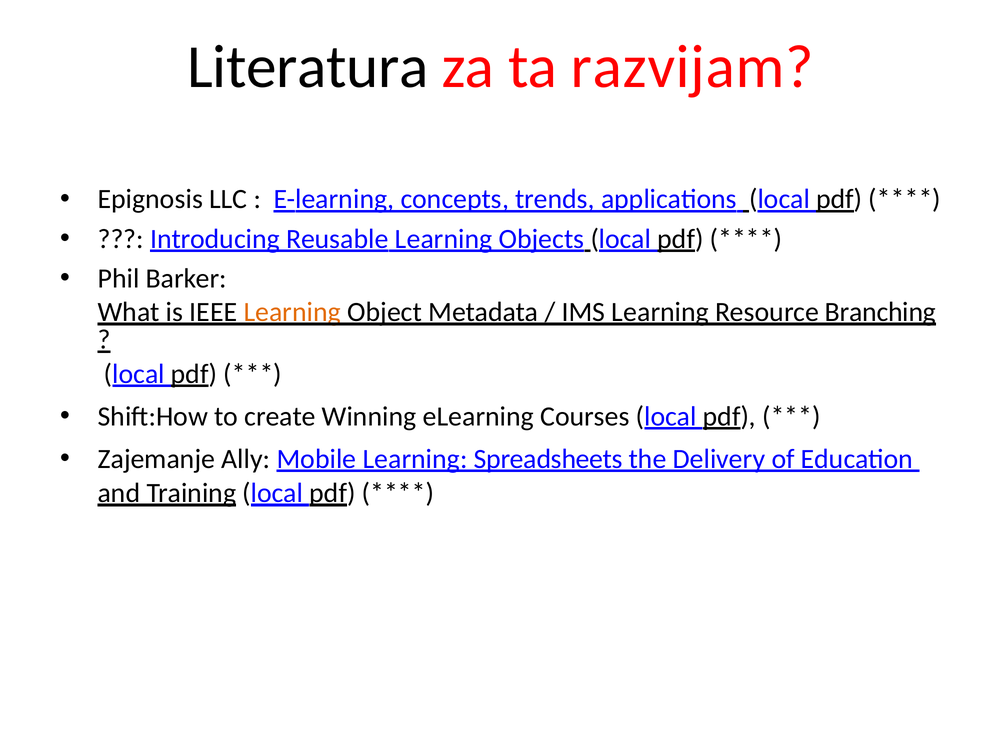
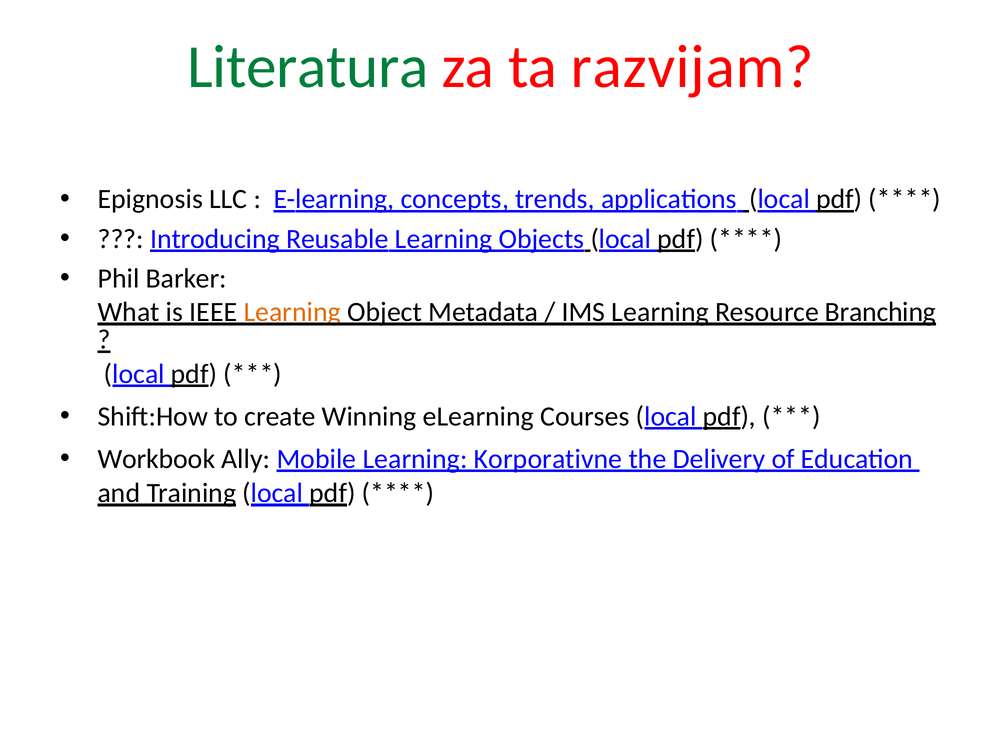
Literatura colour: black -> green
Zajemanje: Zajemanje -> Workbook
Spreadsheets: Spreadsheets -> Korporativne
